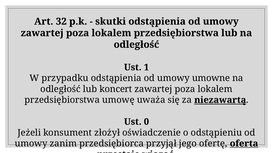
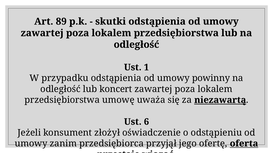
32: 32 -> 89
umowne: umowne -> powinny
0: 0 -> 6
